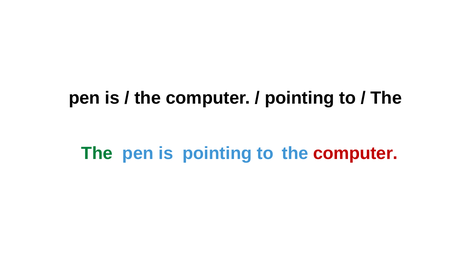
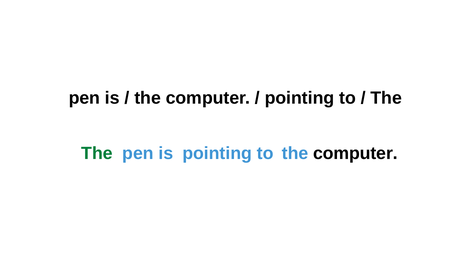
computer at (355, 153) colour: red -> black
